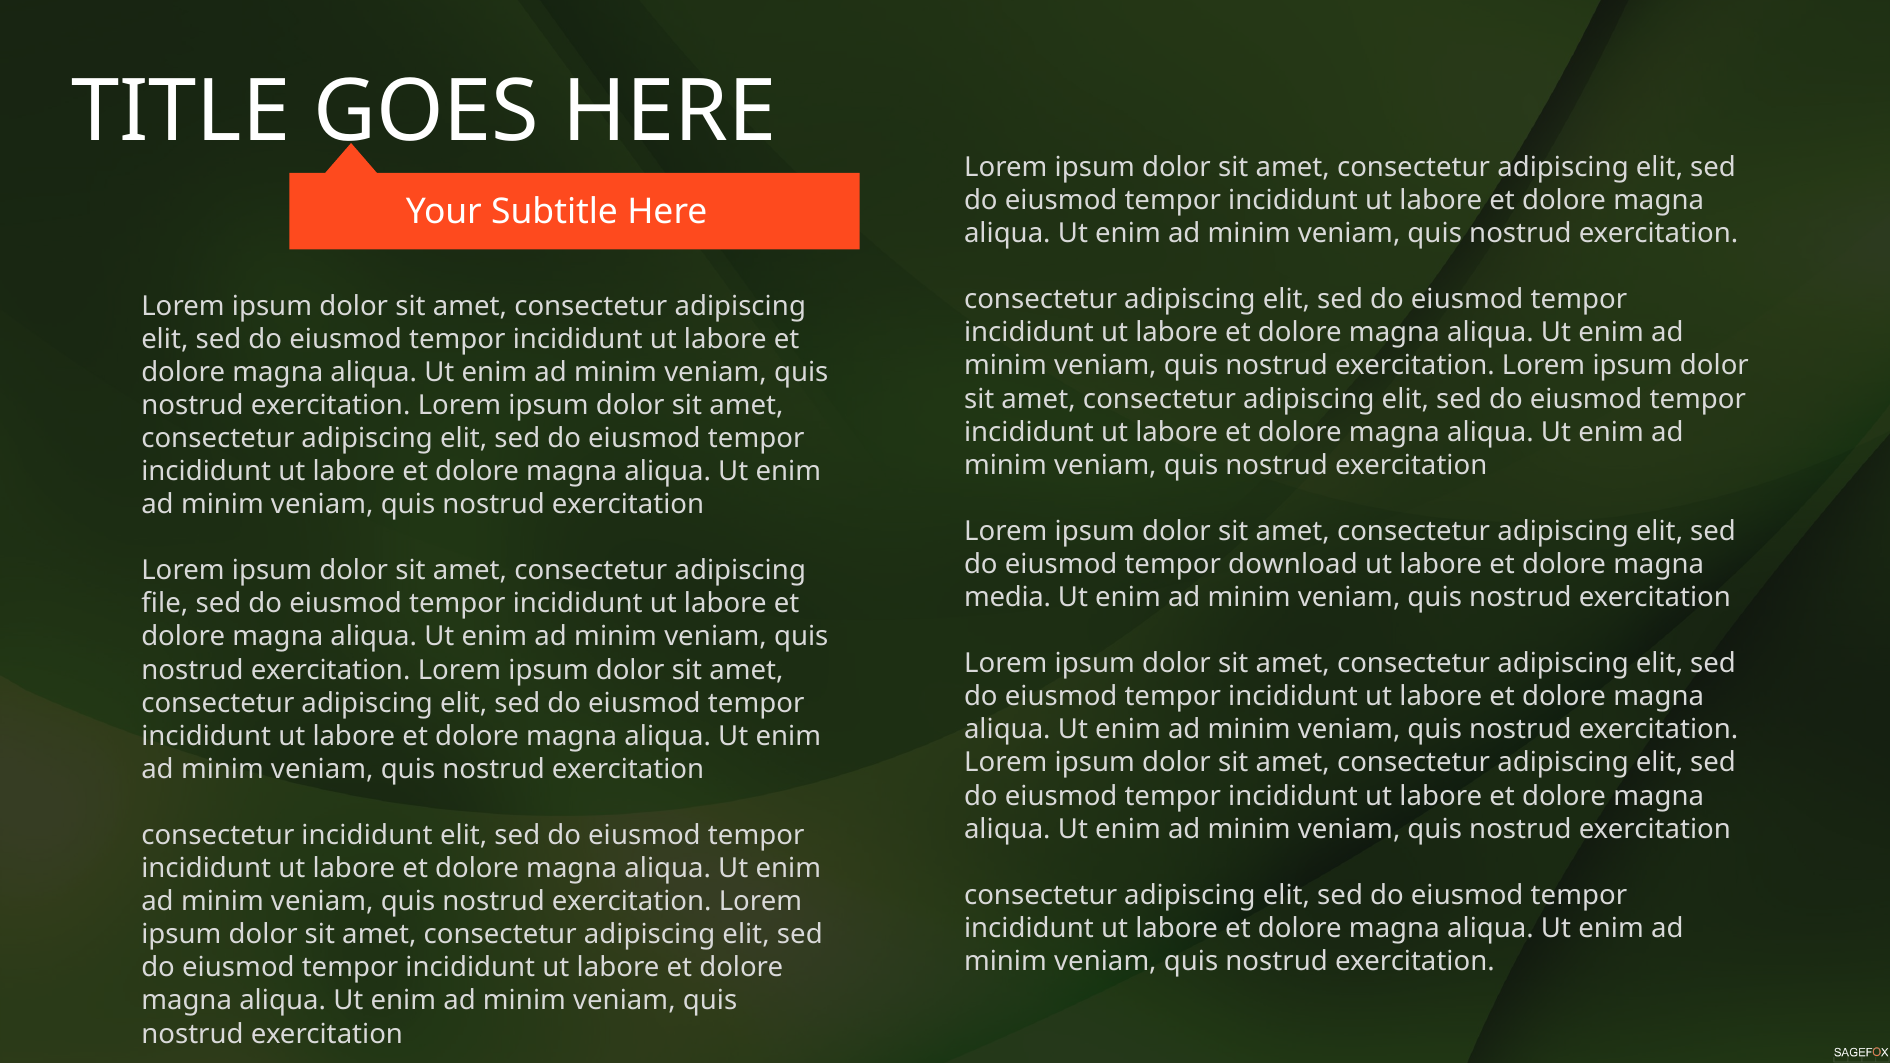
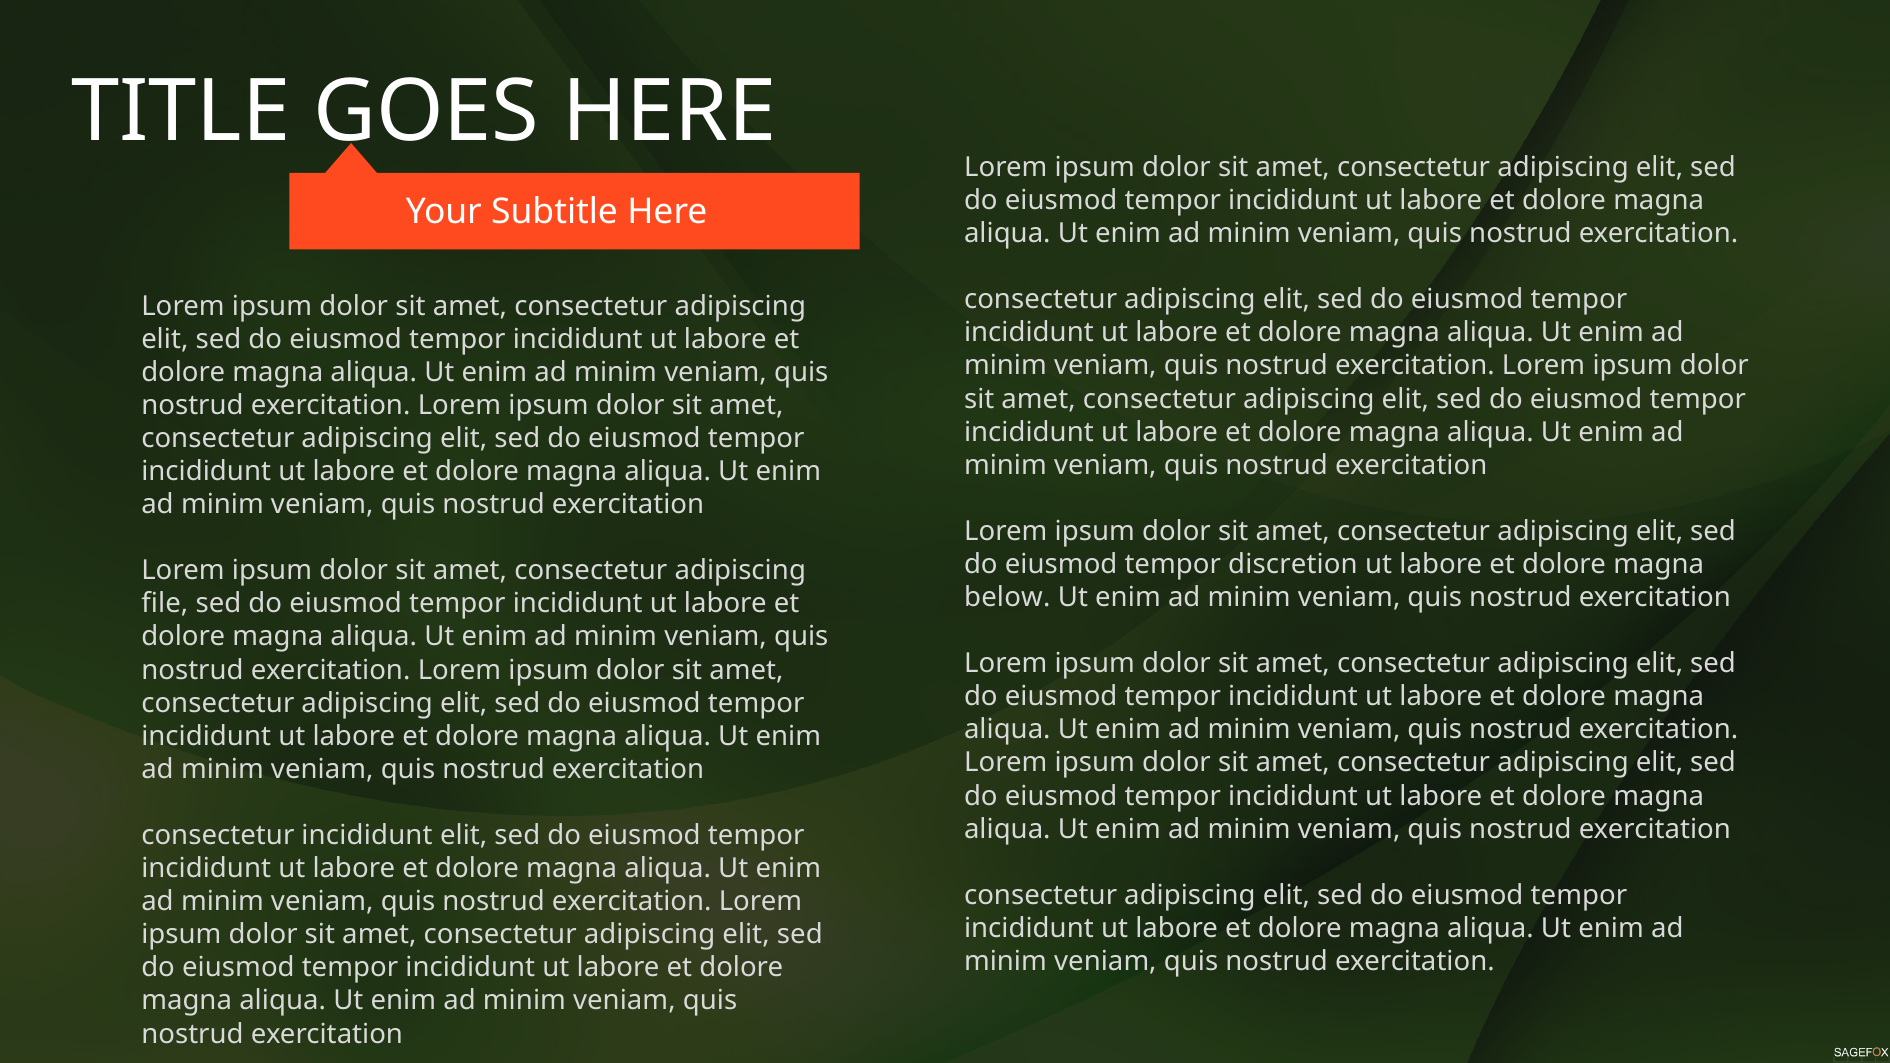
download: download -> discretion
media: media -> below
